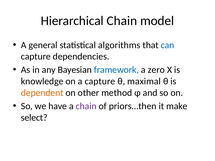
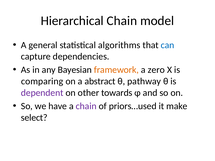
framework colour: blue -> orange
knowledge: knowledge -> comparing
a capture: capture -> abstract
maximal: maximal -> pathway
dependent colour: orange -> purple
method: method -> towards
priors…then: priors…then -> priors…used
